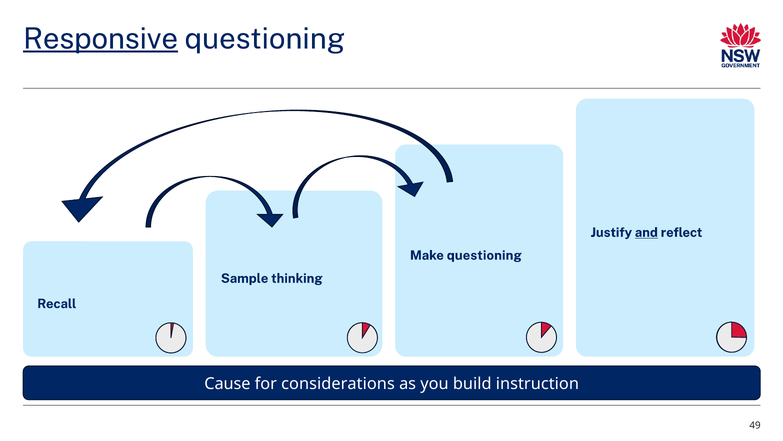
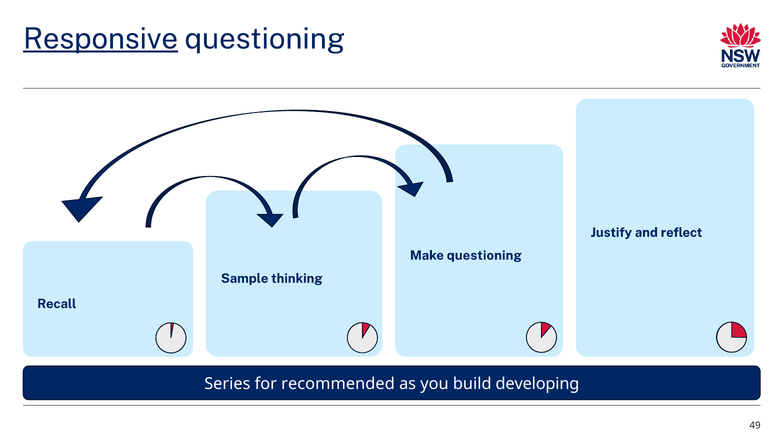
and underline: present -> none
Cause: Cause -> Series
considerations: considerations -> recommended
instruction: instruction -> developing
